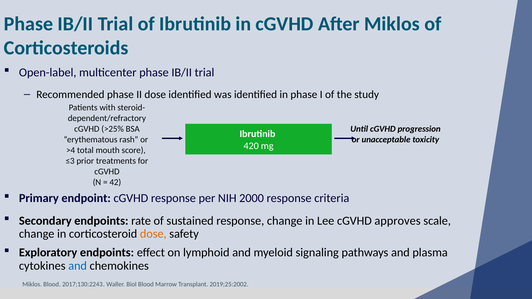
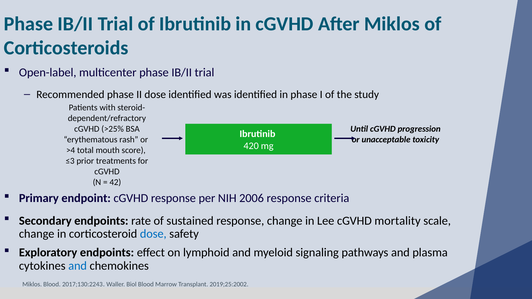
2000: 2000 -> 2006
approves: approves -> mortality
dose at (153, 234) colour: orange -> blue
